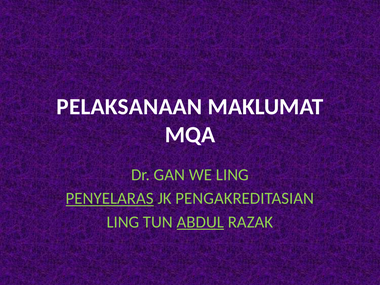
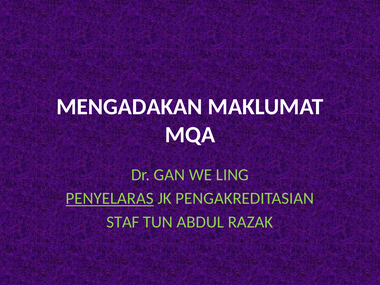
PELAKSANAAN: PELAKSANAAN -> MENGADAKAN
LING at (123, 222): LING -> STAF
ABDUL underline: present -> none
